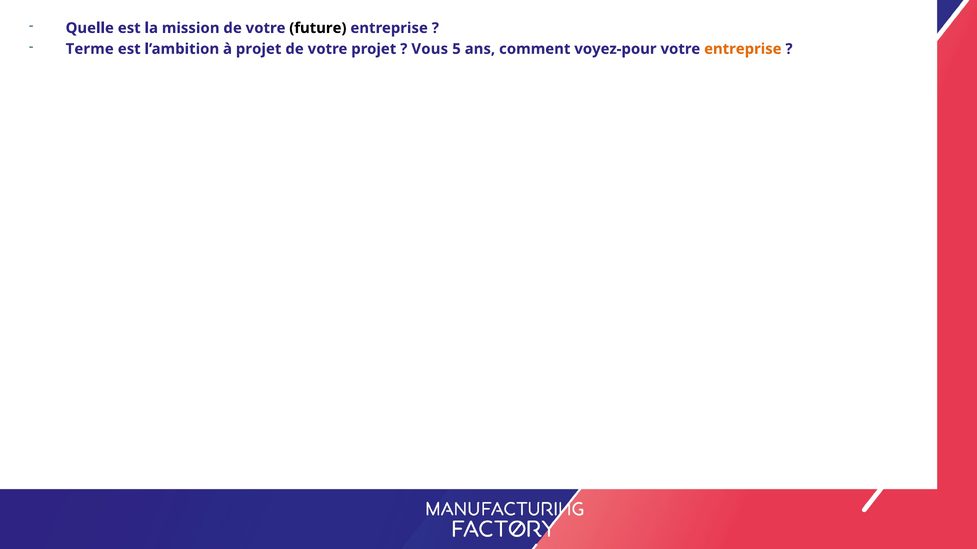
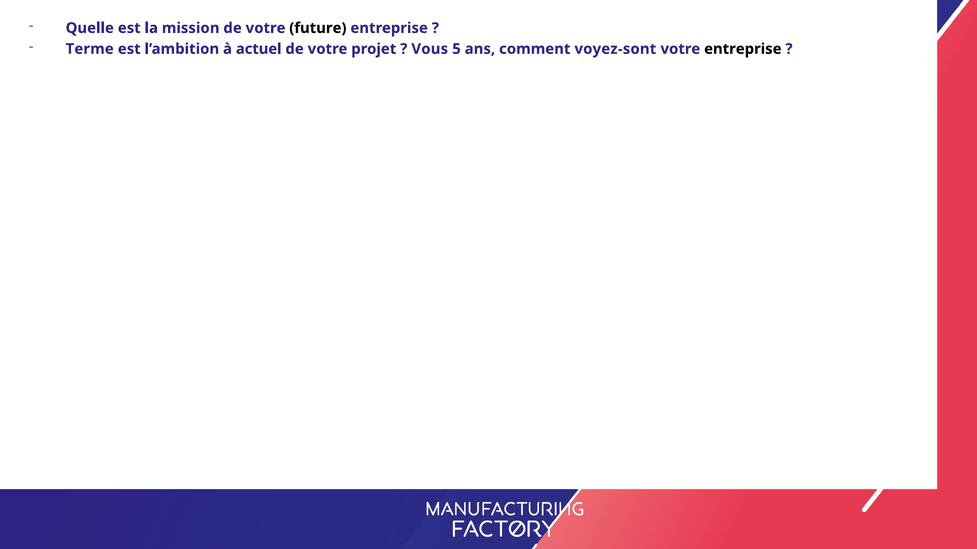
à projet: projet -> actuel
voyez-pour: voyez-pour -> voyez-sont
entreprise at (743, 49) colour: orange -> black
